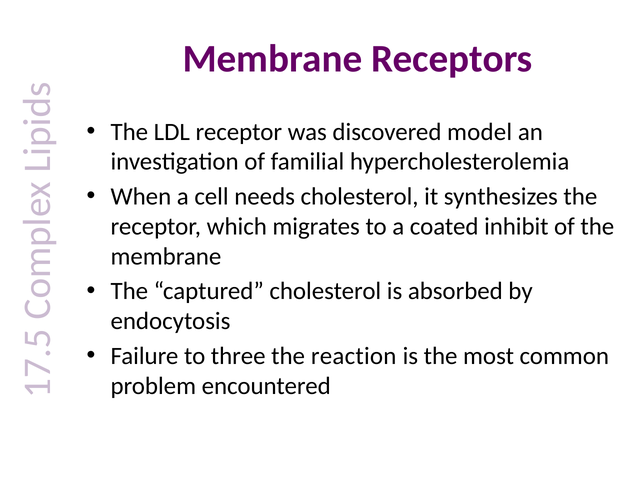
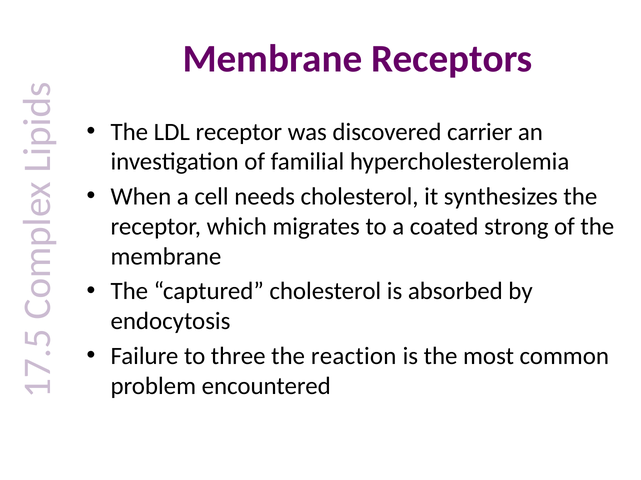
model: model -> carrier
inhibit: inhibit -> strong
